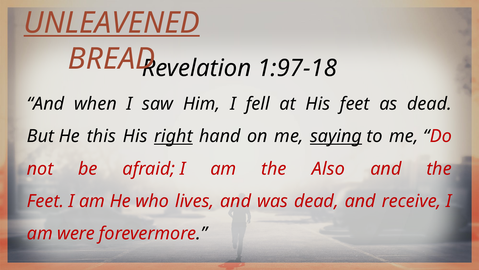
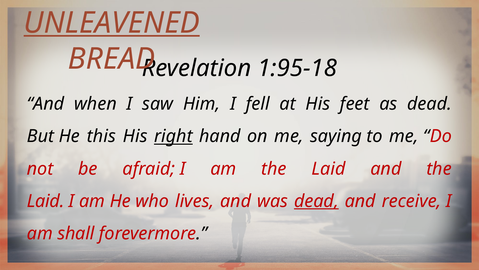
1:97-18: 1:97-18 -> 1:95-18
saying underline: present -> none
am the Also: Also -> Laid
Feet at (45, 201): Feet -> Laid
dead at (316, 201) underline: none -> present
were: were -> shall
